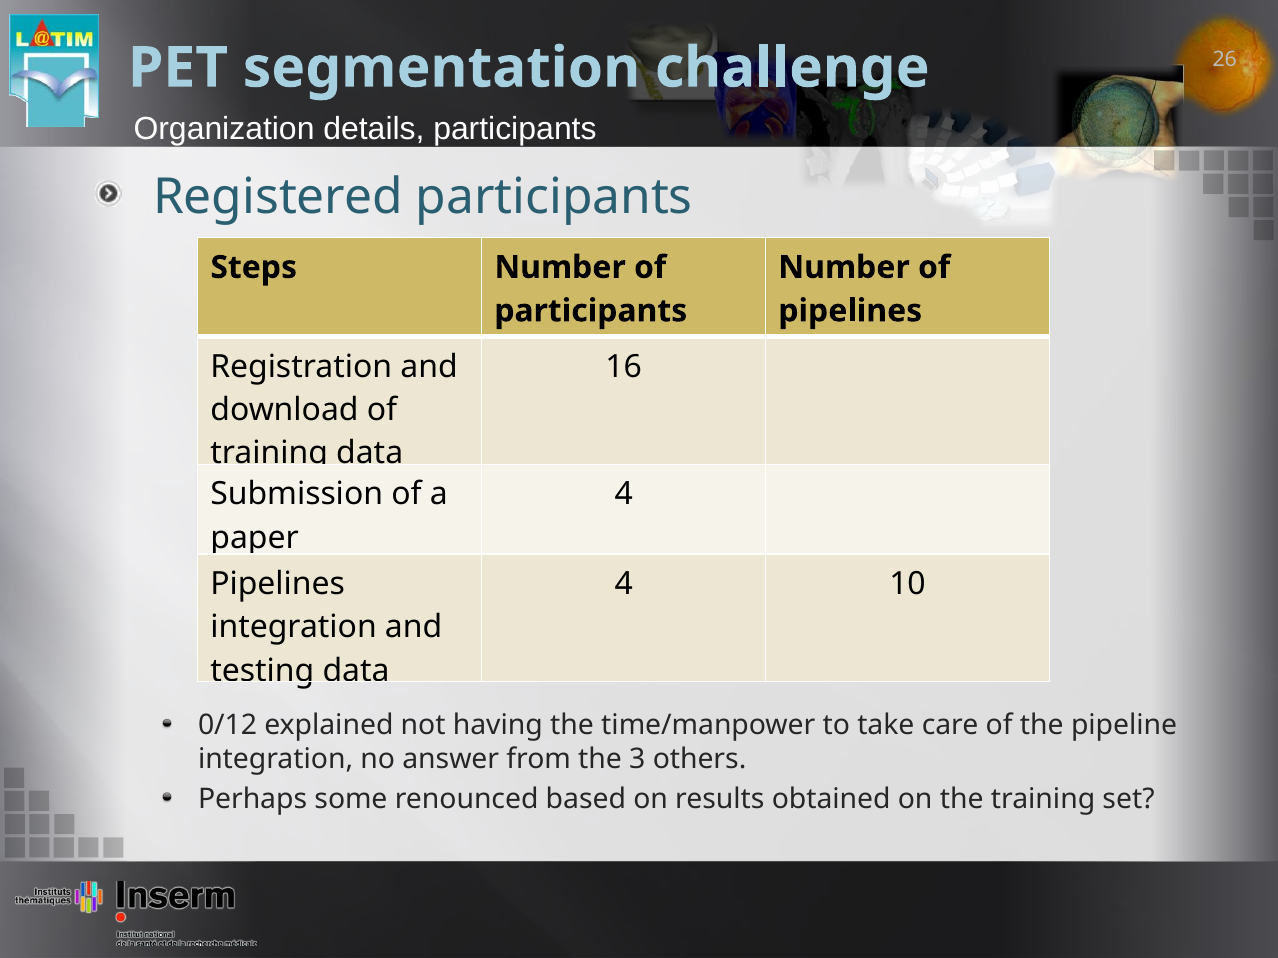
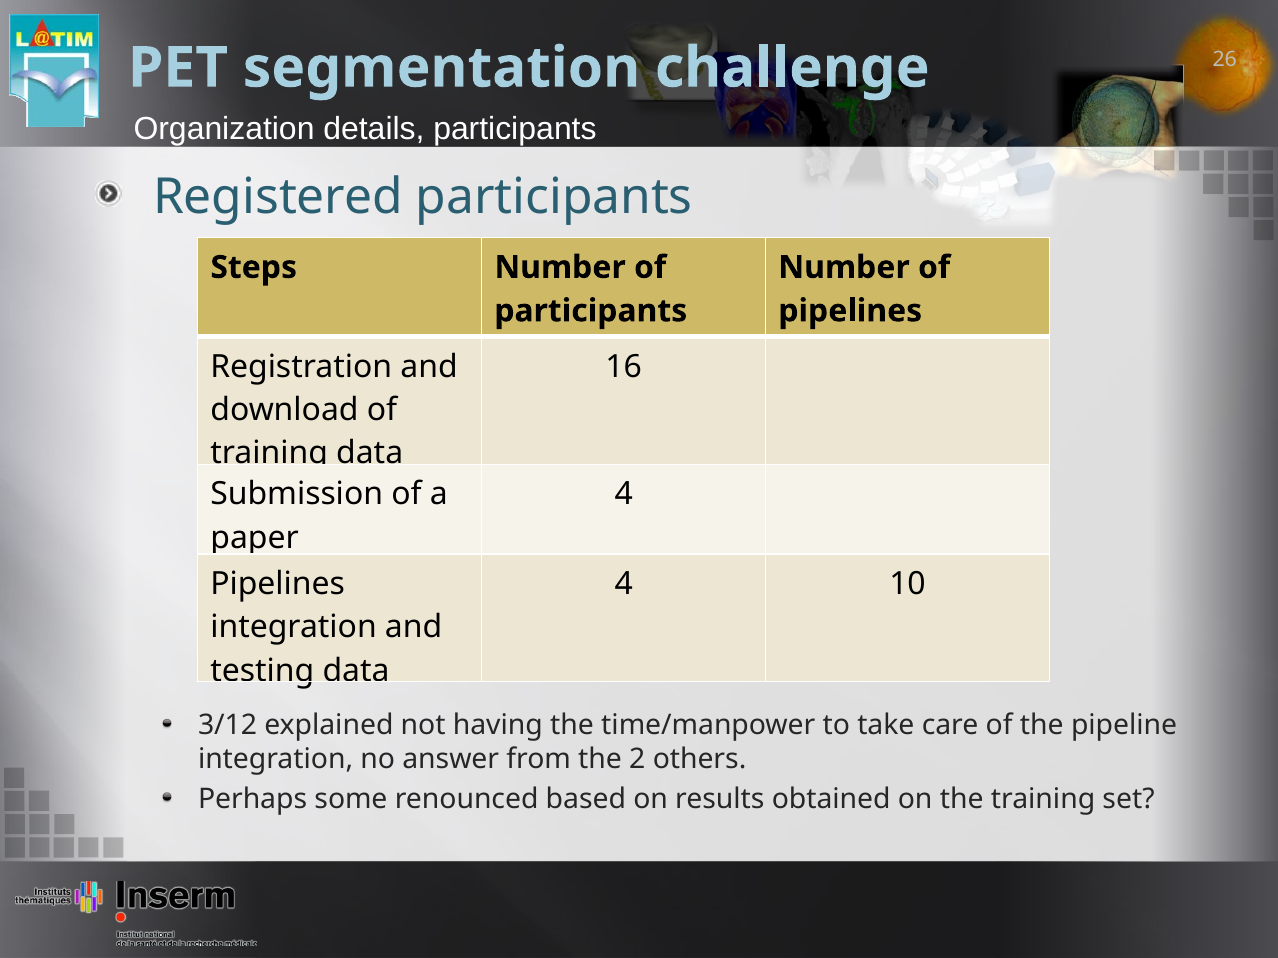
0/12: 0/12 -> 3/12
3: 3 -> 2
